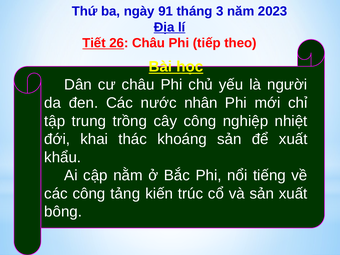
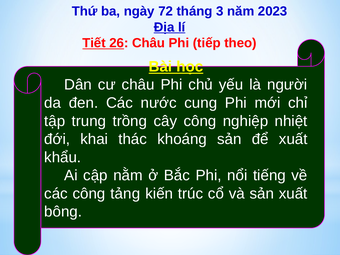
91: 91 -> 72
nhân: nhân -> cung
